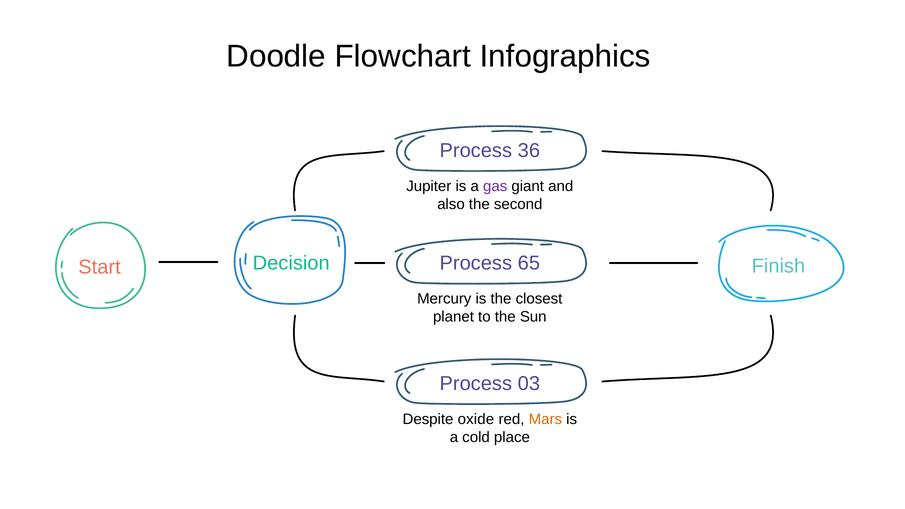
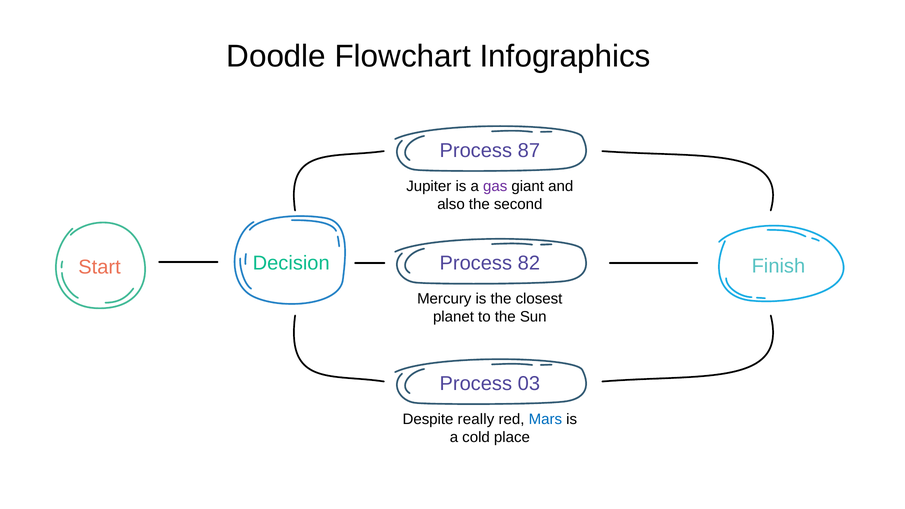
36: 36 -> 87
65: 65 -> 82
oxide: oxide -> really
Mars colour: orange -> blue
